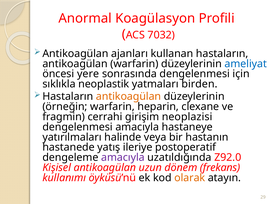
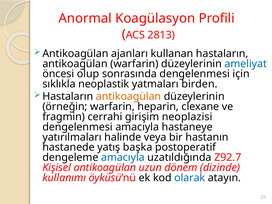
7032: 7032 -> 2813
yere: yere -> olup
ileriye: ileriye -> başka
amacıyla at (123, 157) colour: purple -> blue
Z92.0: Z92.0 -> Z92.7
frekans: frekans -> dizinde
olarak colour: orange -> blue
